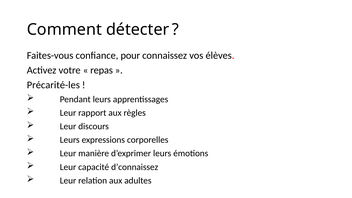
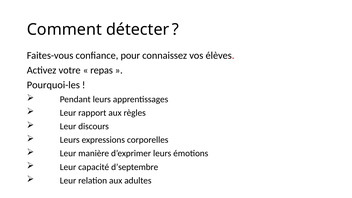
Précarité-les: Précarité-les -> Pourquoi-les
d’connaissez: d’connaissez -> d’septembre
